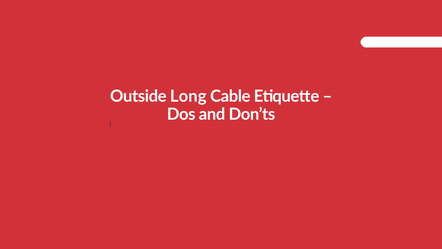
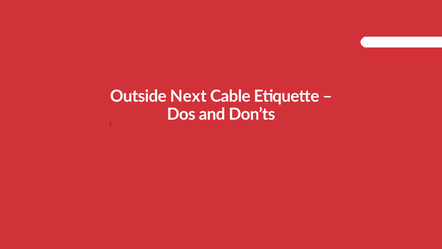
Long: Long -> Next
